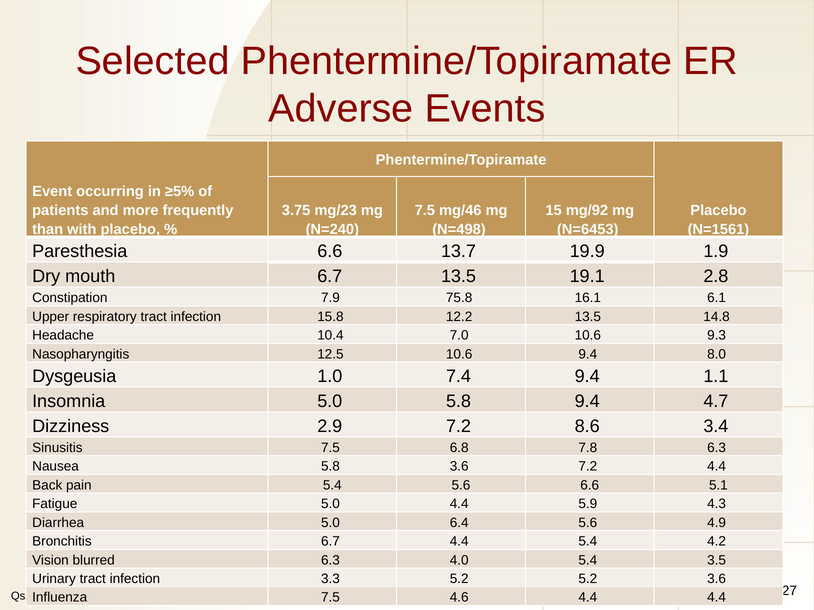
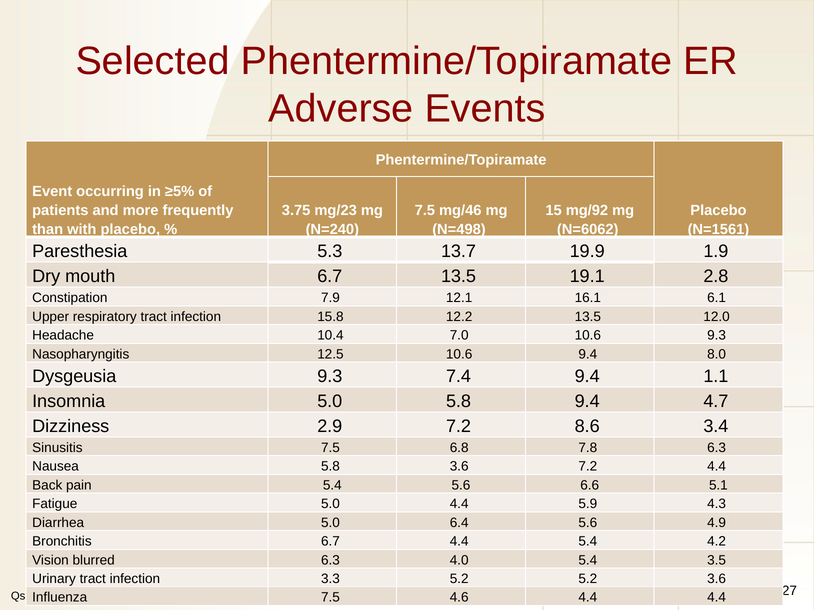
N=6453: N=6453 -> N=6062
Paresthesia 6.6: 6.6 -> 5.3
75.8: 75.8 -> 12.1
14.8: 14.8 -> 12.0
Dysgeusia 1.0: 1.0 -> 9.3
